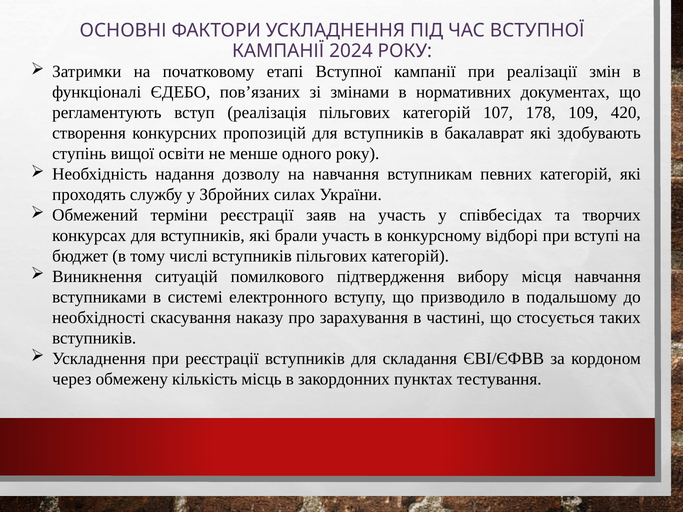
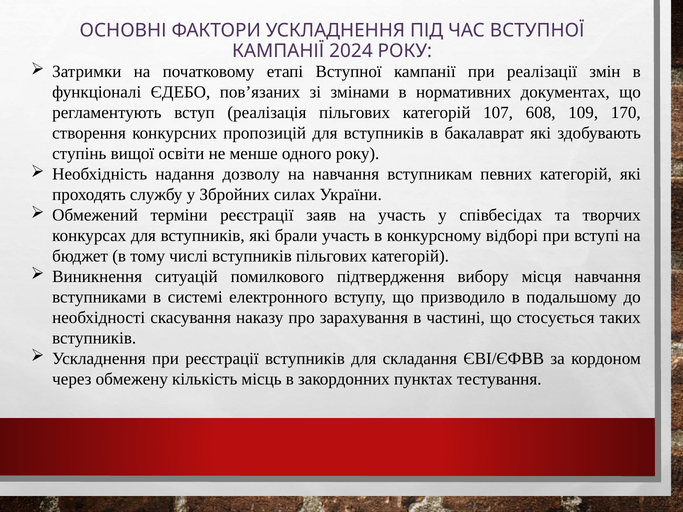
178: 178 -> 608
420: 420 -> 170
